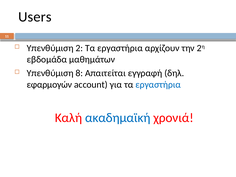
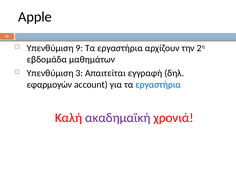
Users: Users -> Apple
2: 2 -> 9
8: 8 -> 3
ακαδημαϊκή colour: blue -> purple
